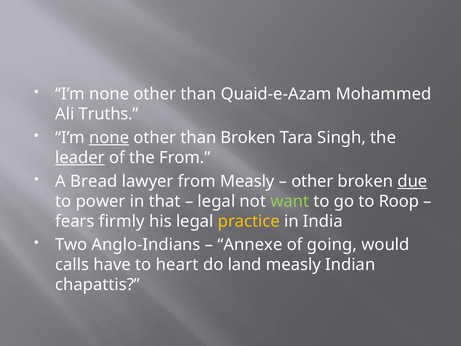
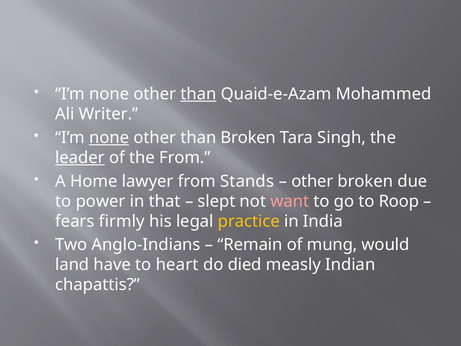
than at (198, 94) underline: none -> present
Truths: Truths -> Writer
Bread: Bread -> Home
from Measly: Measly -> Stands
due underline: present -> none
legal at (216, 201): legal -> slept
want colour: light green -> pink
Annexe: Annexe -> Remain
going: going -> mung
calls: calls -> land
land: land -> died
